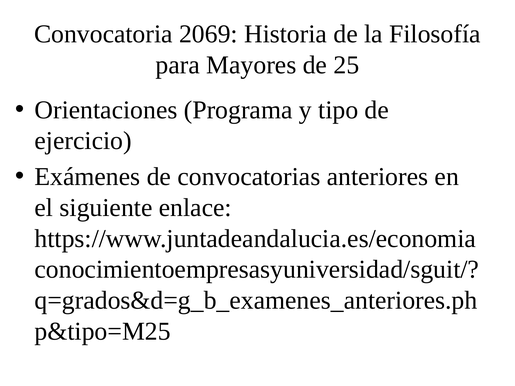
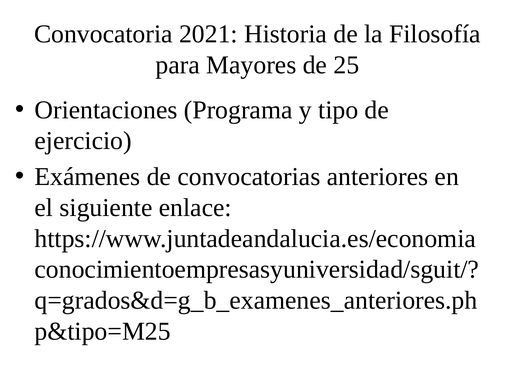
2069: 2069 -> 2021
